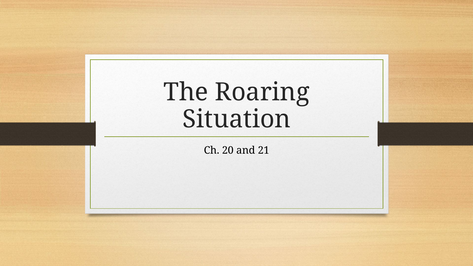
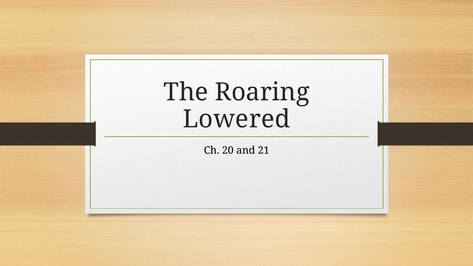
Situation: Situation -> Lowered
